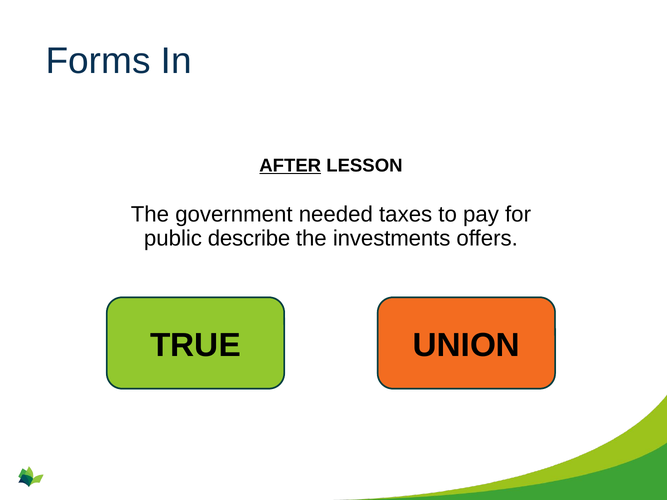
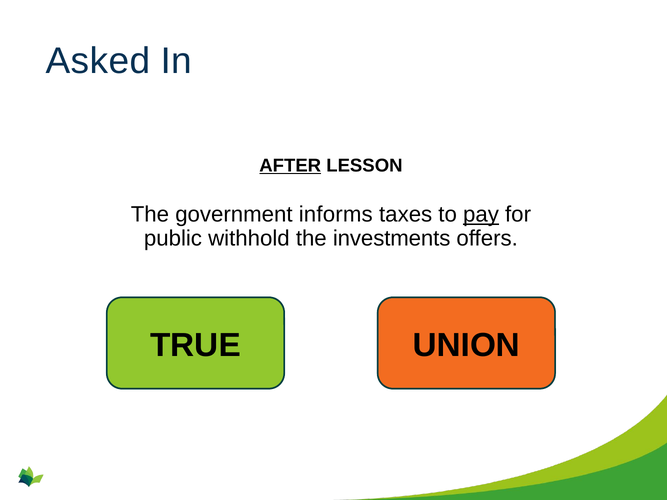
Forms: Forms -> Asked
needed: needed -> informs
pay underline: none -> present
describe: describe -> withhold
